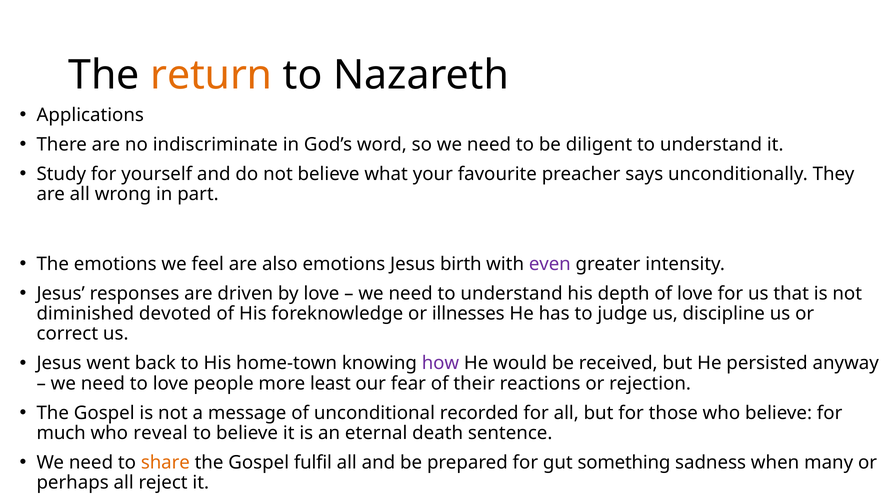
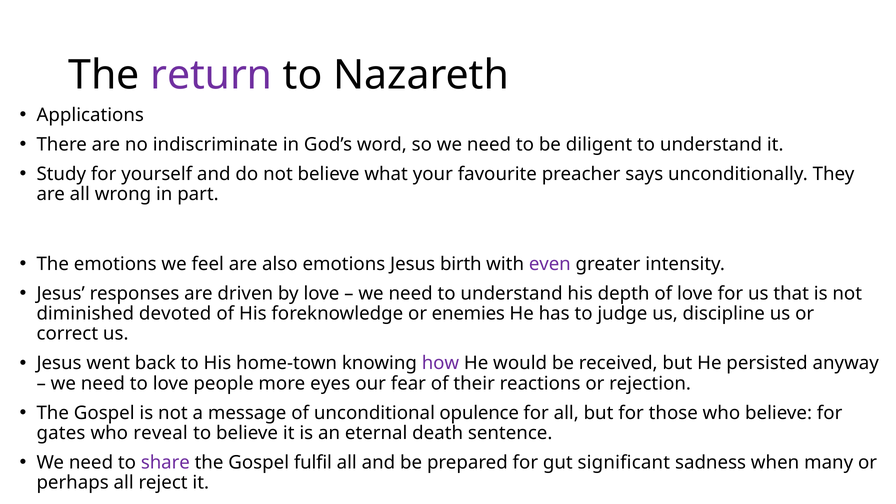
return colour: orange -> purple
illnesses: illnesses -> enemies
least: least -> eyes
recorded: recorded -> opulence
much: much -> gates
share colour: orange -> purple
something: something -> significant
